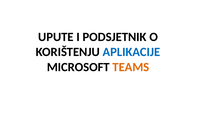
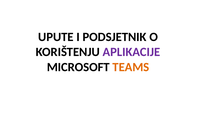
APLIKACIJE colour: blue -> purple
